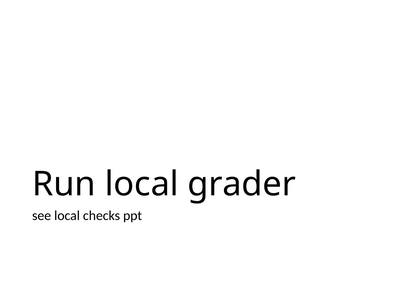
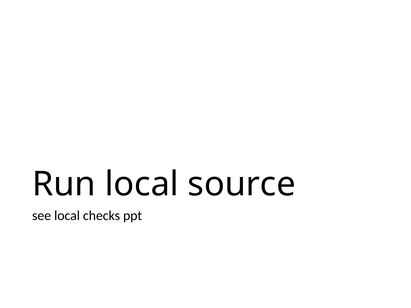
grader: grader -> source
